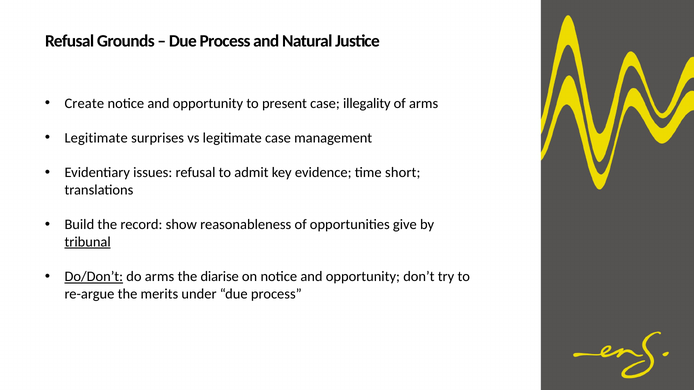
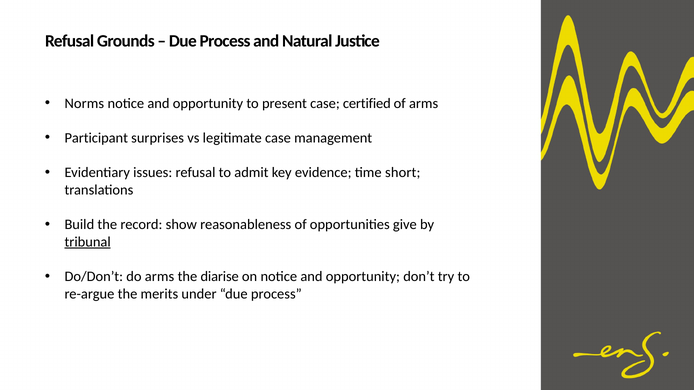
Create: Create -> Norms
illegality: illegality -> certified
Legitimate at (96, 138): Legitimate -> Participant
Do/Don’t underline: present -> none
